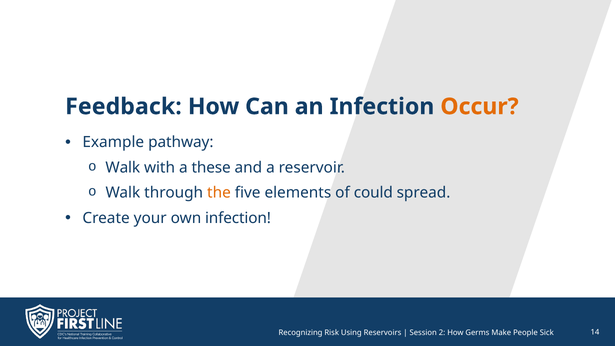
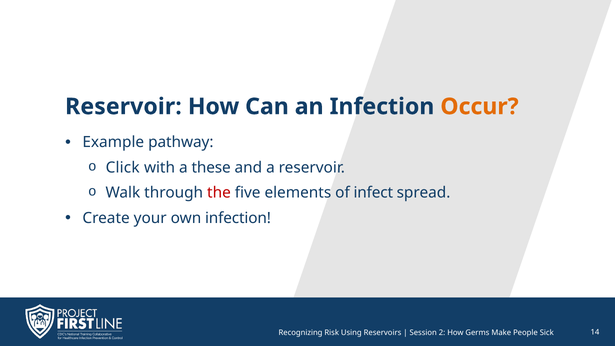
Feedback at (123, 107): Feedback -> Reservoir
Walk at (123, 168): Walk -> Click
the colour: orange -> red
could: could -> infect
